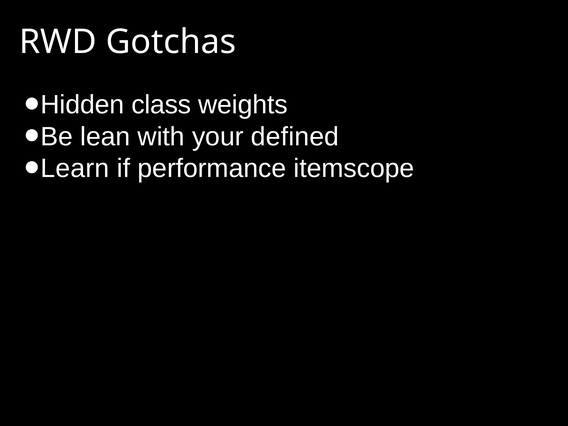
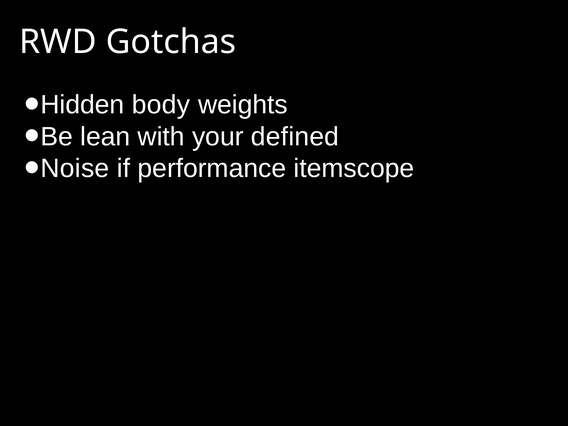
class: class -> body
Learn: Learn -> Noise
